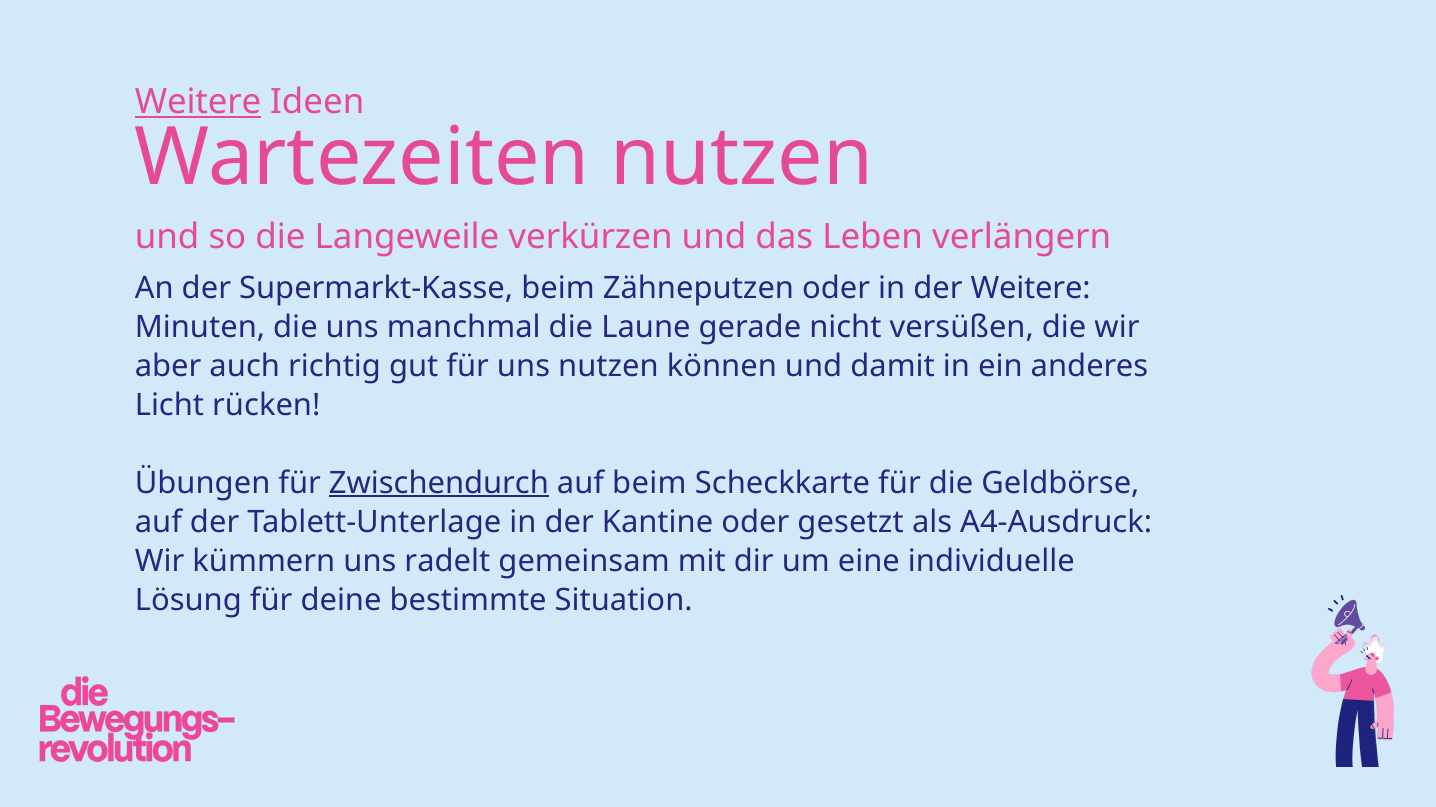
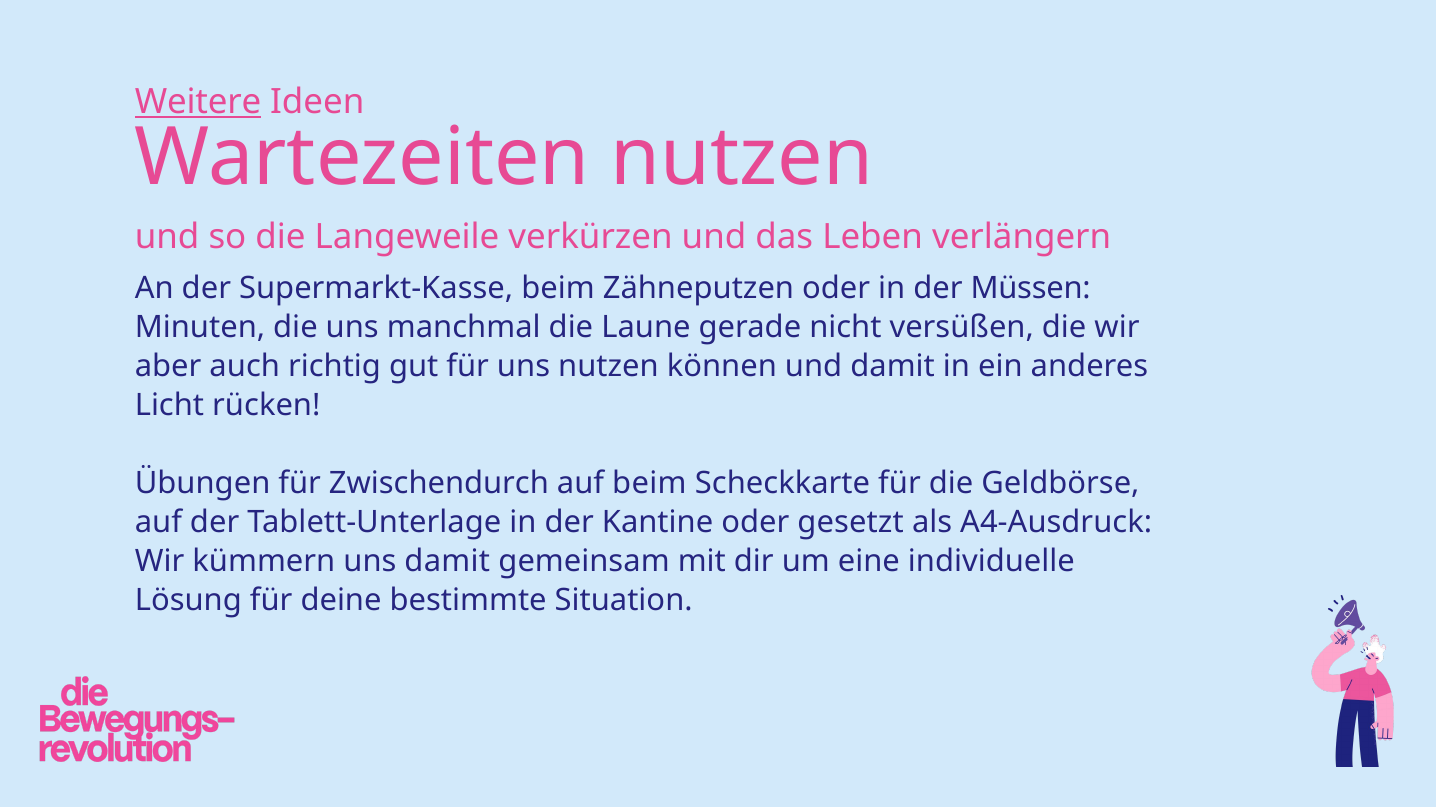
der Weitere: Weitere -> Müssen
Zwischendurch underline: present -> none
uns radelt: radelt -> damit
